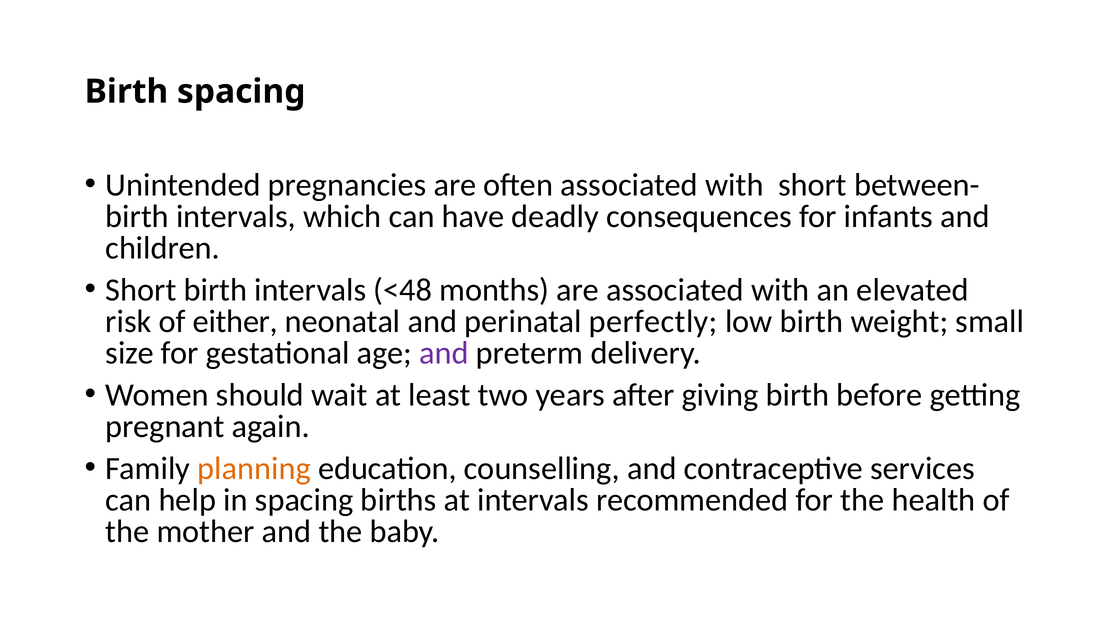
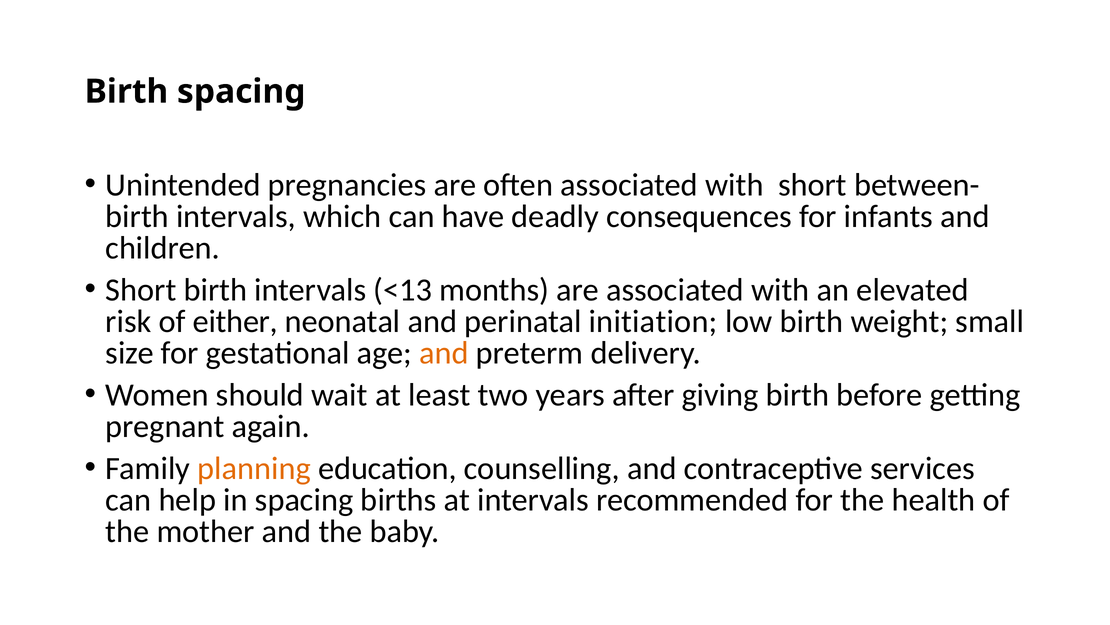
<48: <48 -> <13
perfectly: perfectly -> initiation
and at (444, 353) colour: purple -> orange
